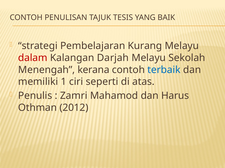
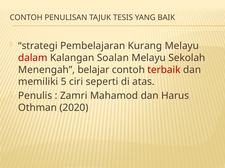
Darjah: Darjah -> Soalan
kerana: kerana -> belajar
terbaik colour: blue -> red
1: 1 -> 5
2012: 2012 -> 2020
